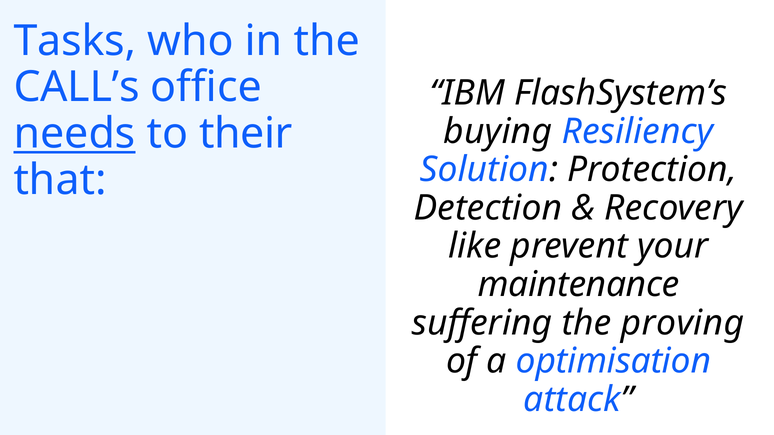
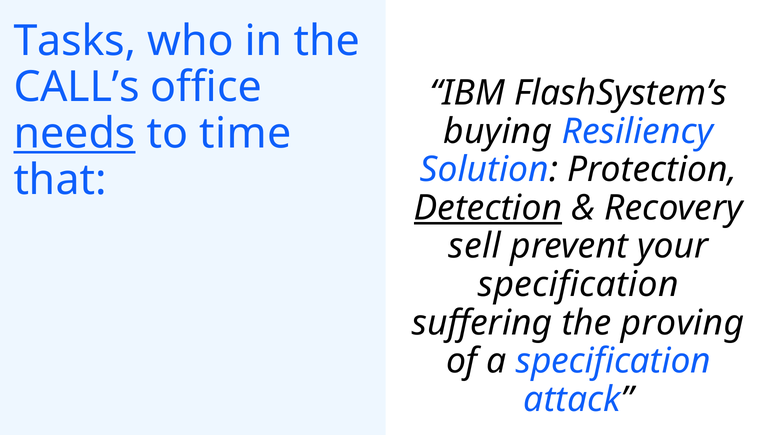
their: their -> time
Detection underline: none -> present
like: like -> sell
maintenance at (579, 285): maintenance -> specification
a optimisation: optimisation -> specification
